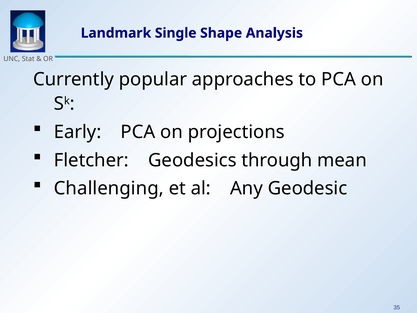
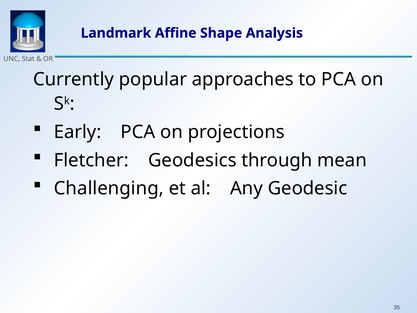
Single: Single -> Affine
